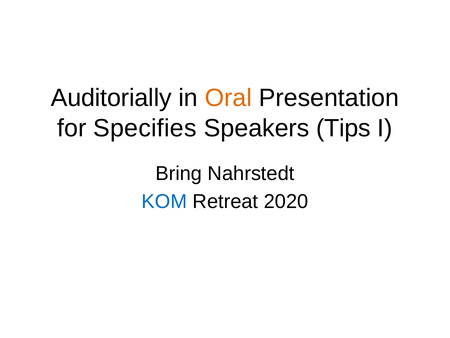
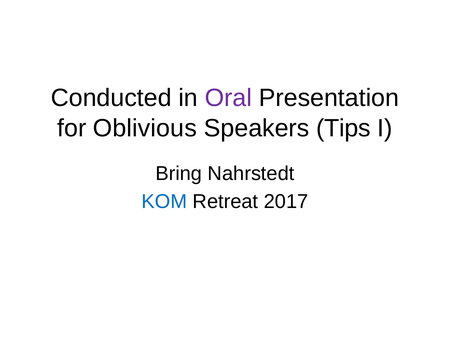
Auditorially: Auditorially -> Conducted
Oral colour: orange -> purple
Specifies: Specifies -> Oblivious
2020: 2020 -> 2017
